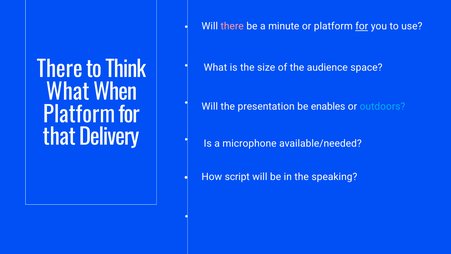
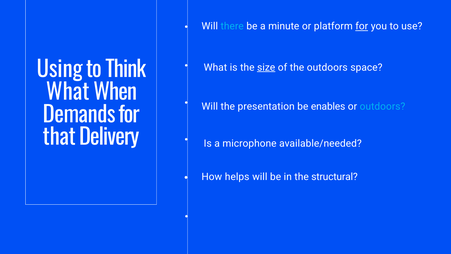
there at (232, 26) colour: pink -> light blue
There at (60, 70): There -> Using
size underline: none -> present
the audience: audience -> outdoors
Platform at (79, 115): Platform -> Demands
script: script -> helps
speaking: speaking -> structural
